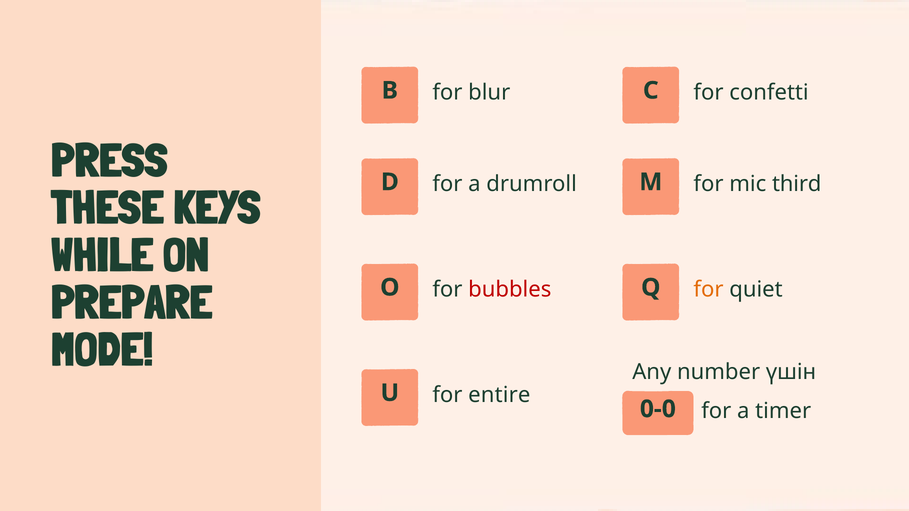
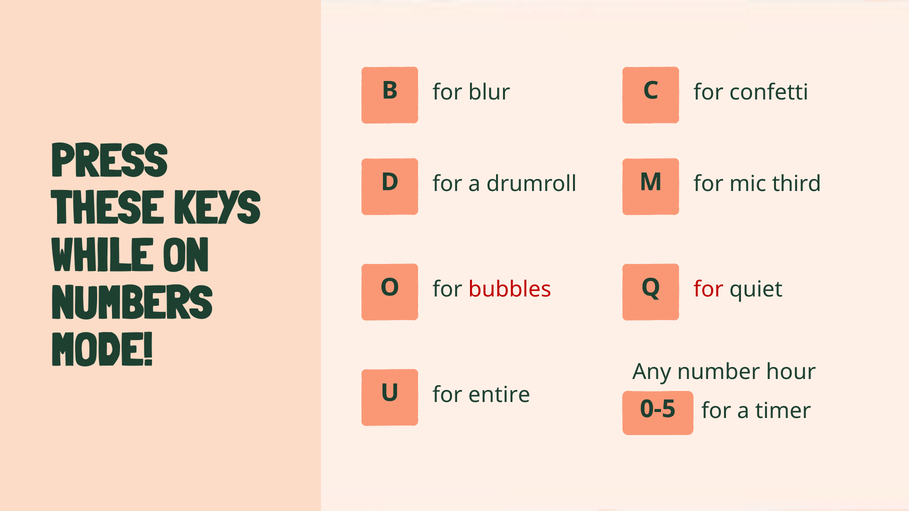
PREPARE: PREPARE -> NUMBERS
for at (709, 290) colour: orange -> red
үшін: үшін -> hour
0-0: 0-0 -> 0-5
